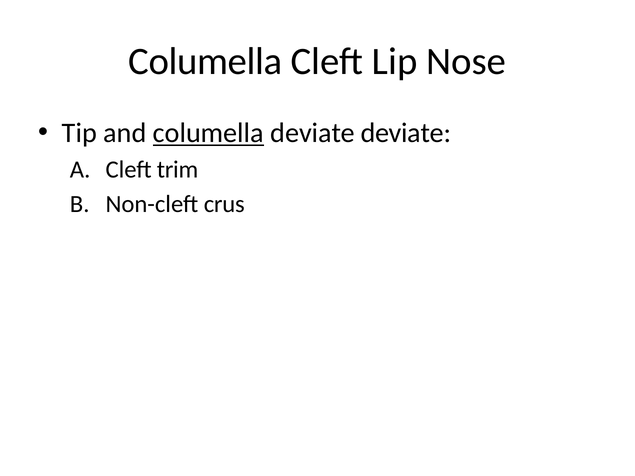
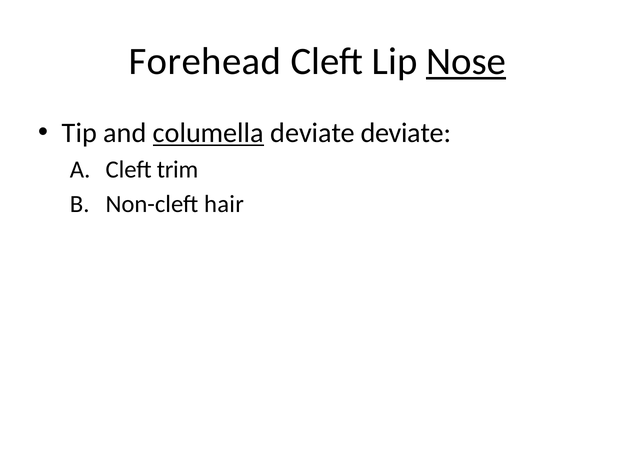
Columella at (205, 61): Columella -> Forehead
Nose underline: none -> present
crus: crus -> hair
